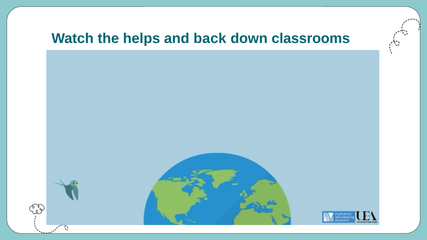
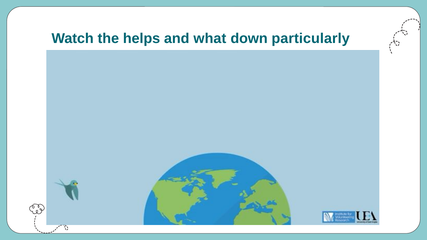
back: back -> what
classrooms: classrooms -> particularly
